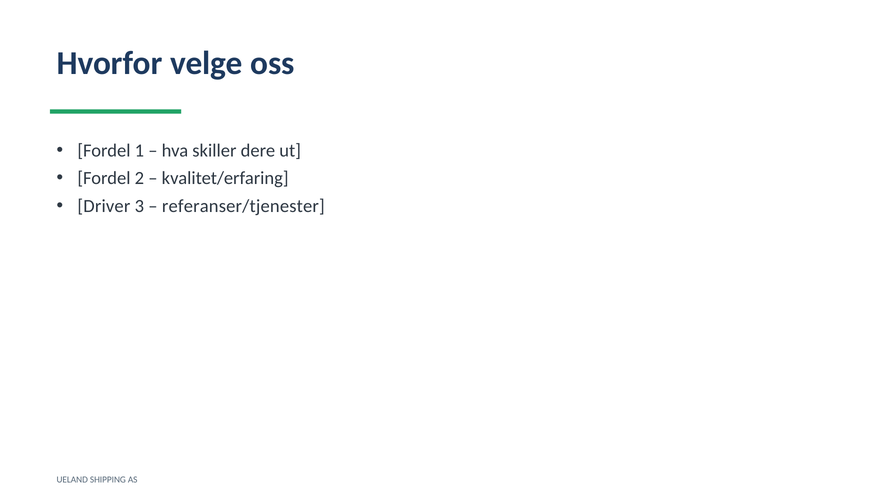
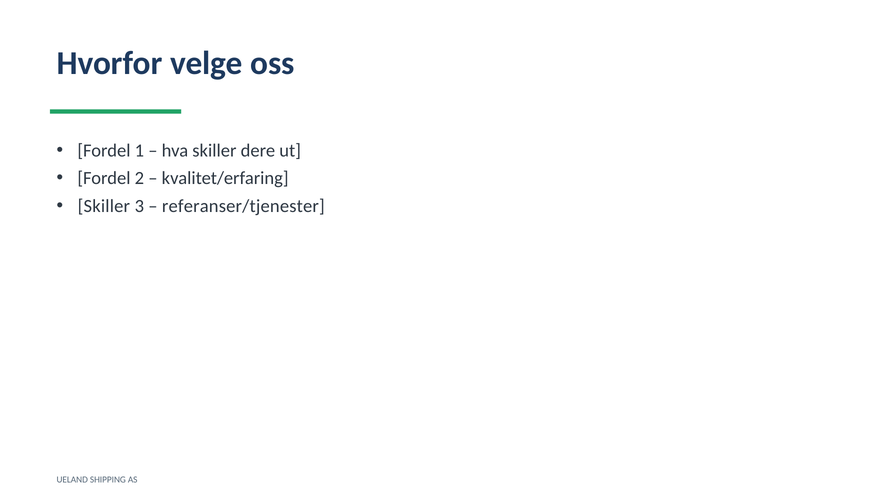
Driver at (104, 206): Driver -> Skiller
